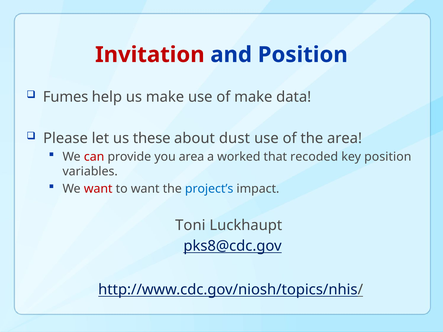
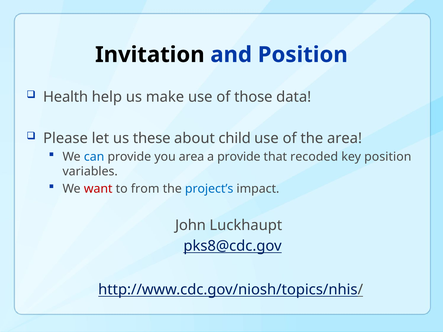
Invitation colour: red -> black
Fumes: Fumes -> Health
of make: make -> those
dust: dust -> child
can colour: red -> blue
a worked: worked -> provide
to want: want -> from
Toni: Toni -> John
